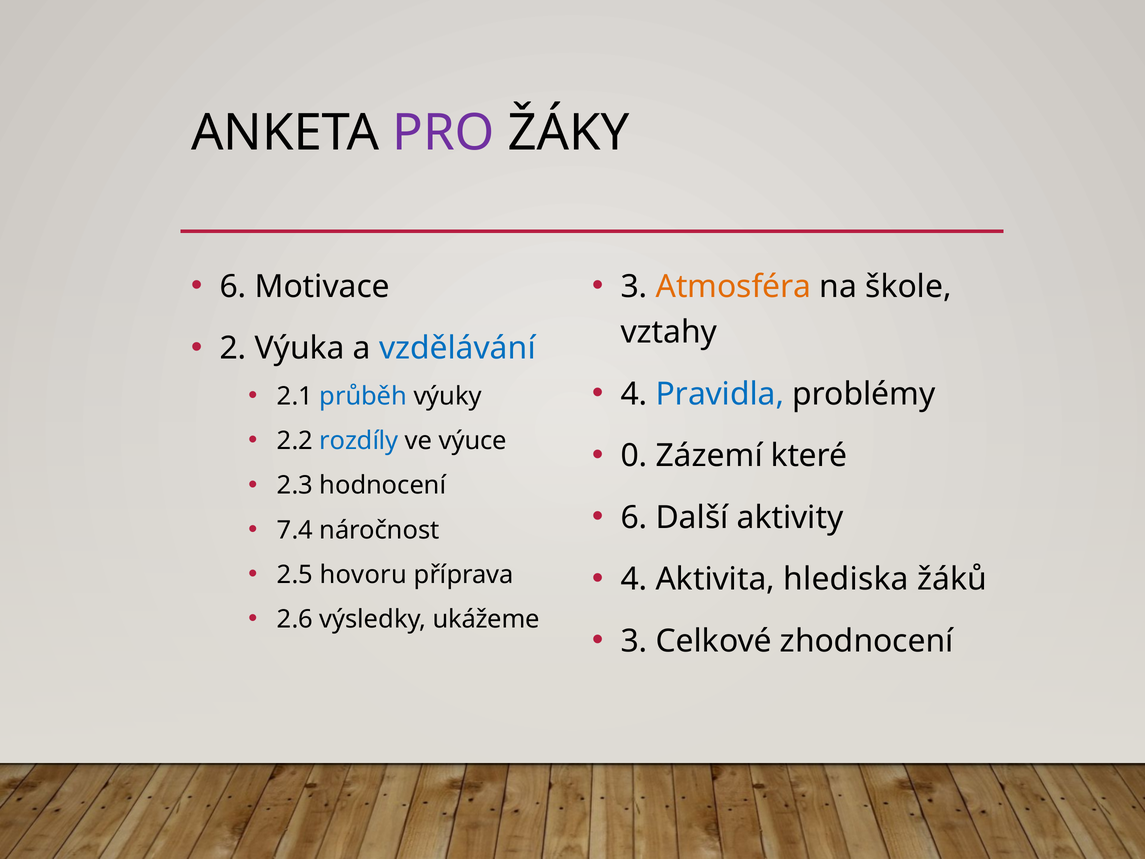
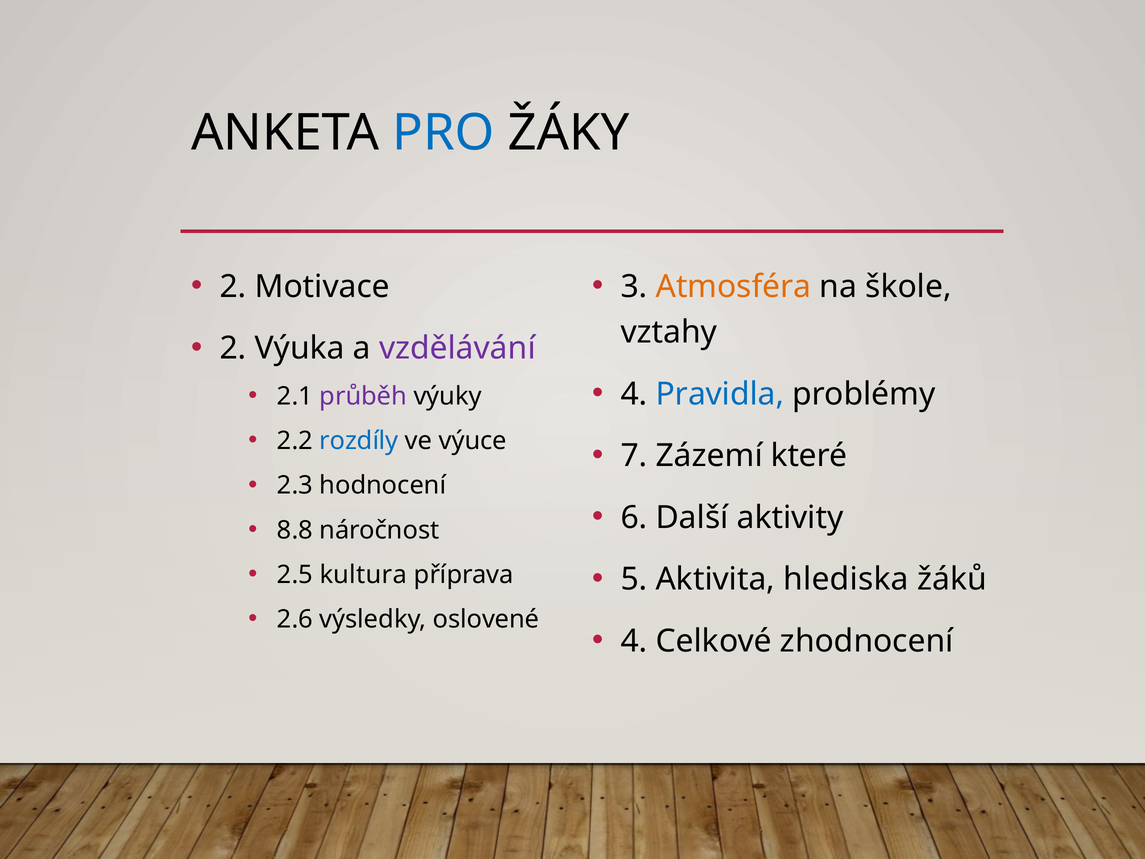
PRO colour: purple -> blue
6 at (233, 286): 6 -> 2
vzdělávání colour: blue -> purple
průběh colour: blue -> purple
0: 0 -> 7
7.4: 7.4 -> 8.8
hovoru: hovoru -> kultura
4 at (634, 579): 4 -> 5
ukážeme: ukážeme -> oslovené
3 at (634, 641): 3 -> 4
